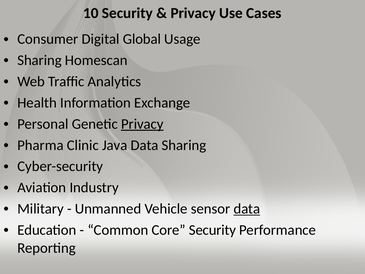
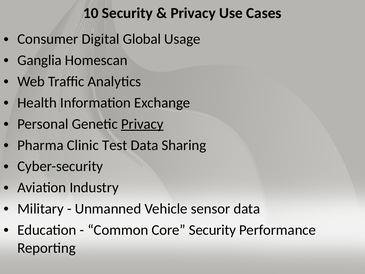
Sharing at (40, 60): Sharing -> Ganglia
Java: Java -> Test
data at (247, 209) underline: present -> none
